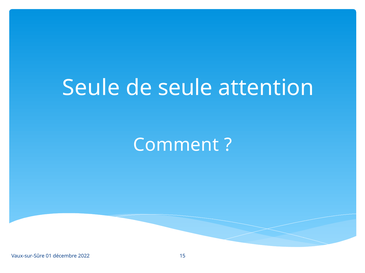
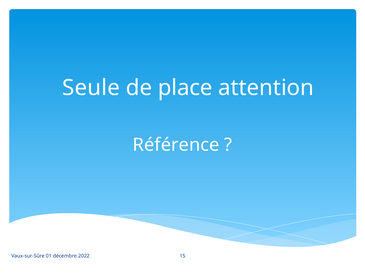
de seule: seule -> place
Comment: Comment -> Référence
